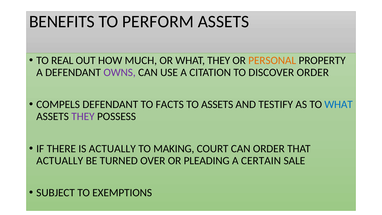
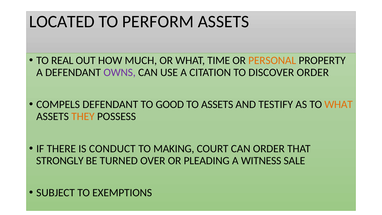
BENEFITS: BENEFITS -> LOCATED
WHAT THEY: THEY -> TIME
FACTS: FACTS -> GOOD
WHAT at (339, 104) colour: blue -> orange
THEY at (83, 116) colour: purple -> orange
IS ACTUALLY: ACTUALLY -> CONDUCT
ACTUALLY at (60, 161): ACTUALLY -> STRONGLY
CERTAIN: CERTAIN -> WITNESS
